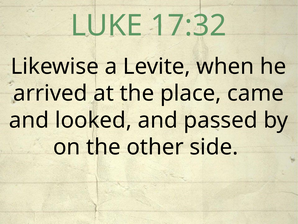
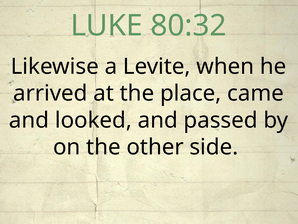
17:32: 17:32 -> 80:32
